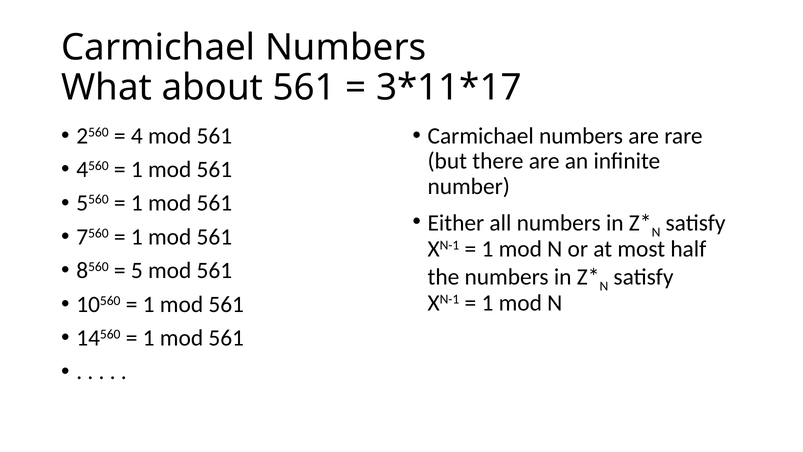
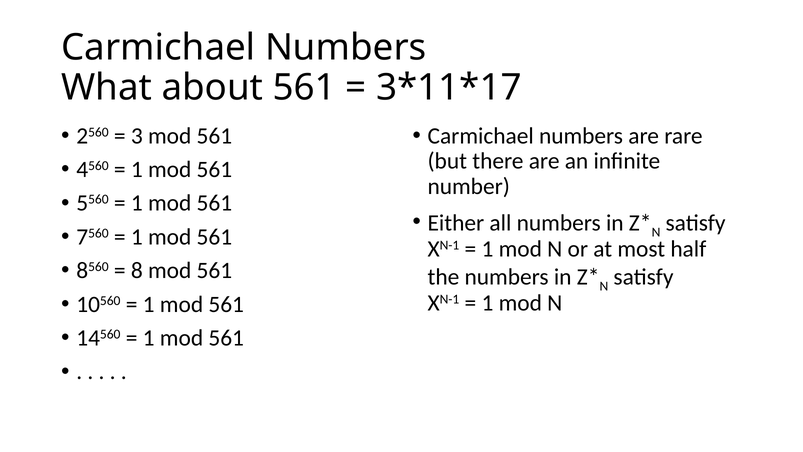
4: 4 -> 3
5: 5 -> 8
